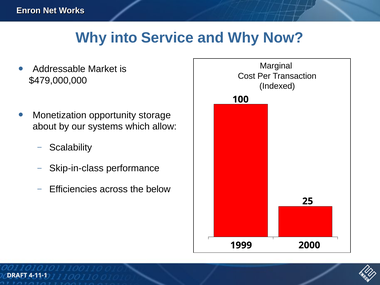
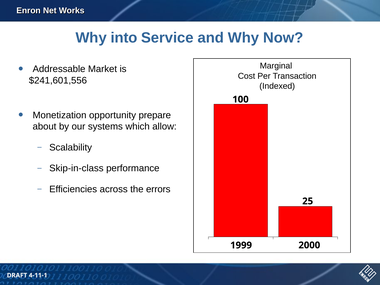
$479,000,000: $479,000,000 -> $241,601,556
storage: storage -> prepare
below: below -> errors
